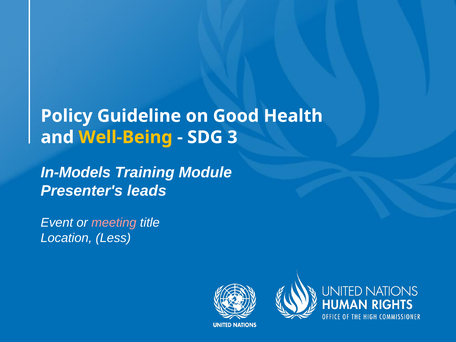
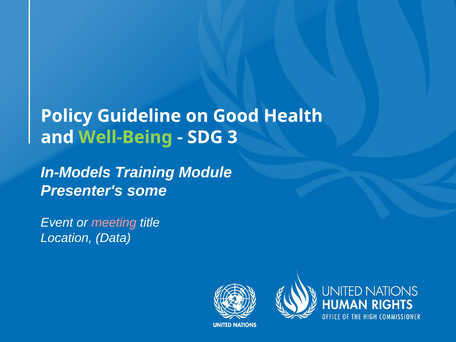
Well-Being colour: yellow -> light green
leads: leads -> some
Less: Less -> Data
